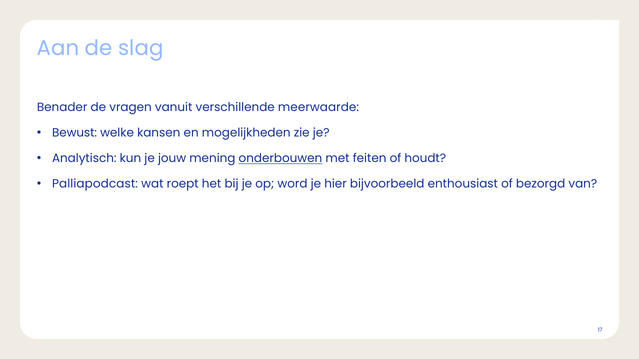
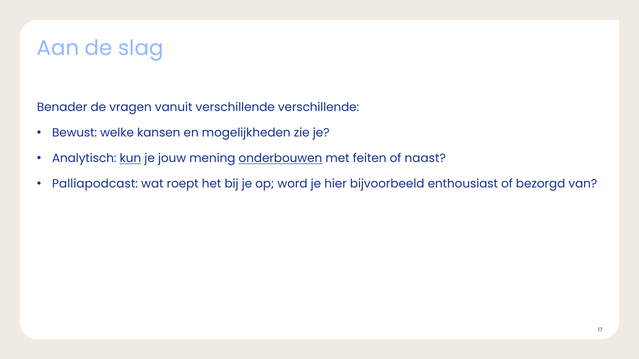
verschillende meerwaarde: meerwaarde -> verschillende
kun underline: none -> present
houdt: houdt -> naast
